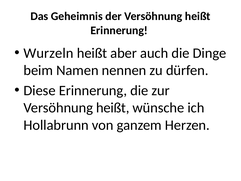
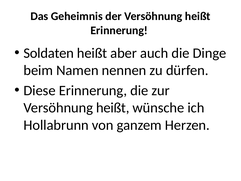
Wurzeln: Wurzeln -> Soldaten
